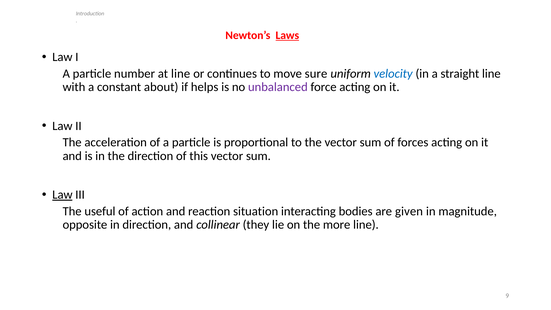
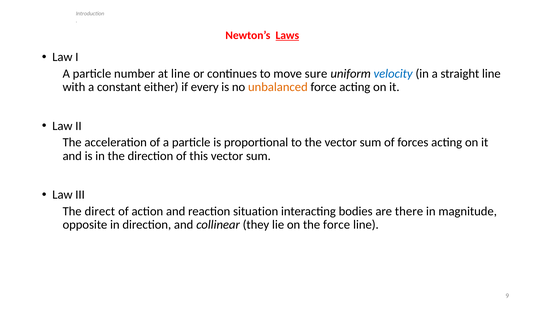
about: about -> either
helps: helps -> every
unbalanced colour: purple -> orange
Law at (62, 195) underline: present -> none
useful: useful -> direct
given: given -> there
the more: more -> force
